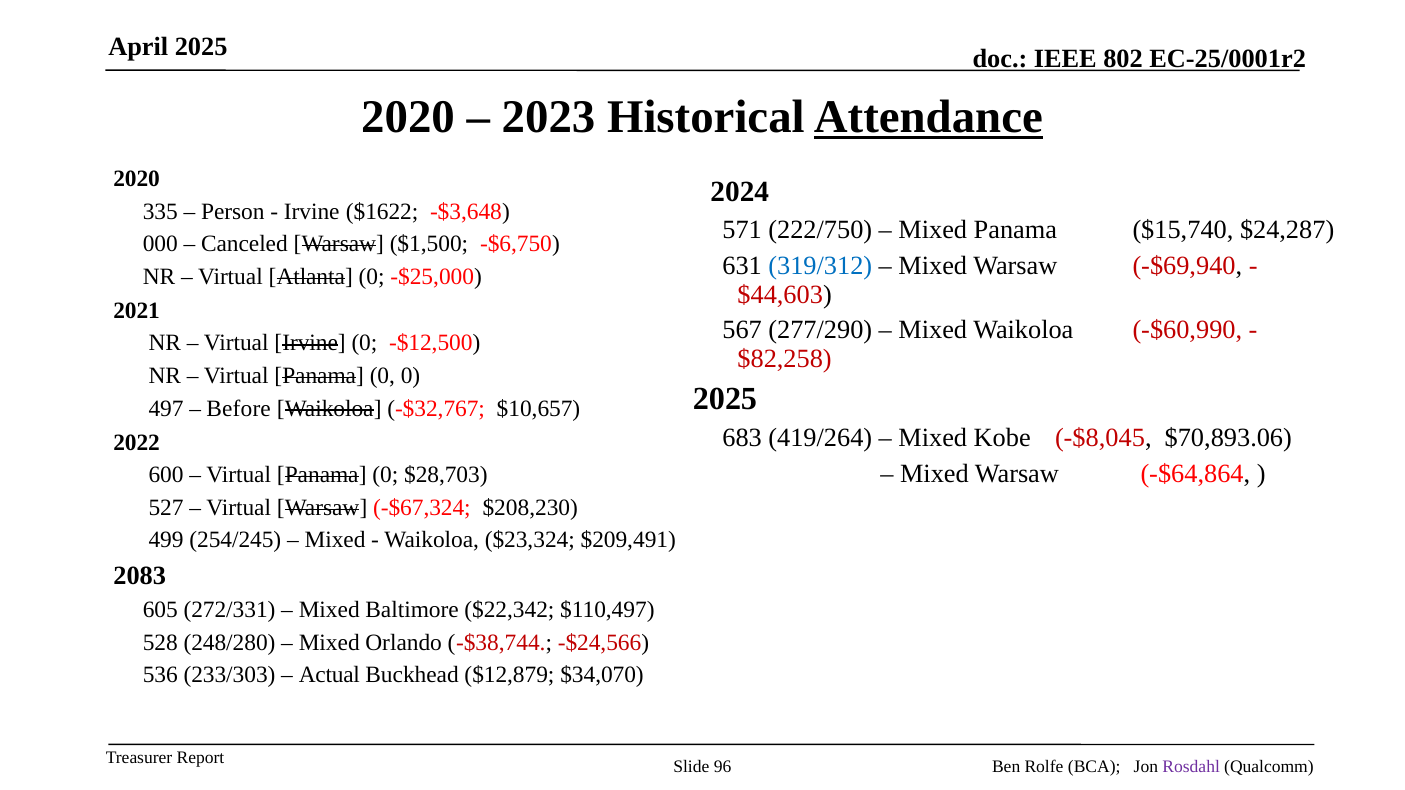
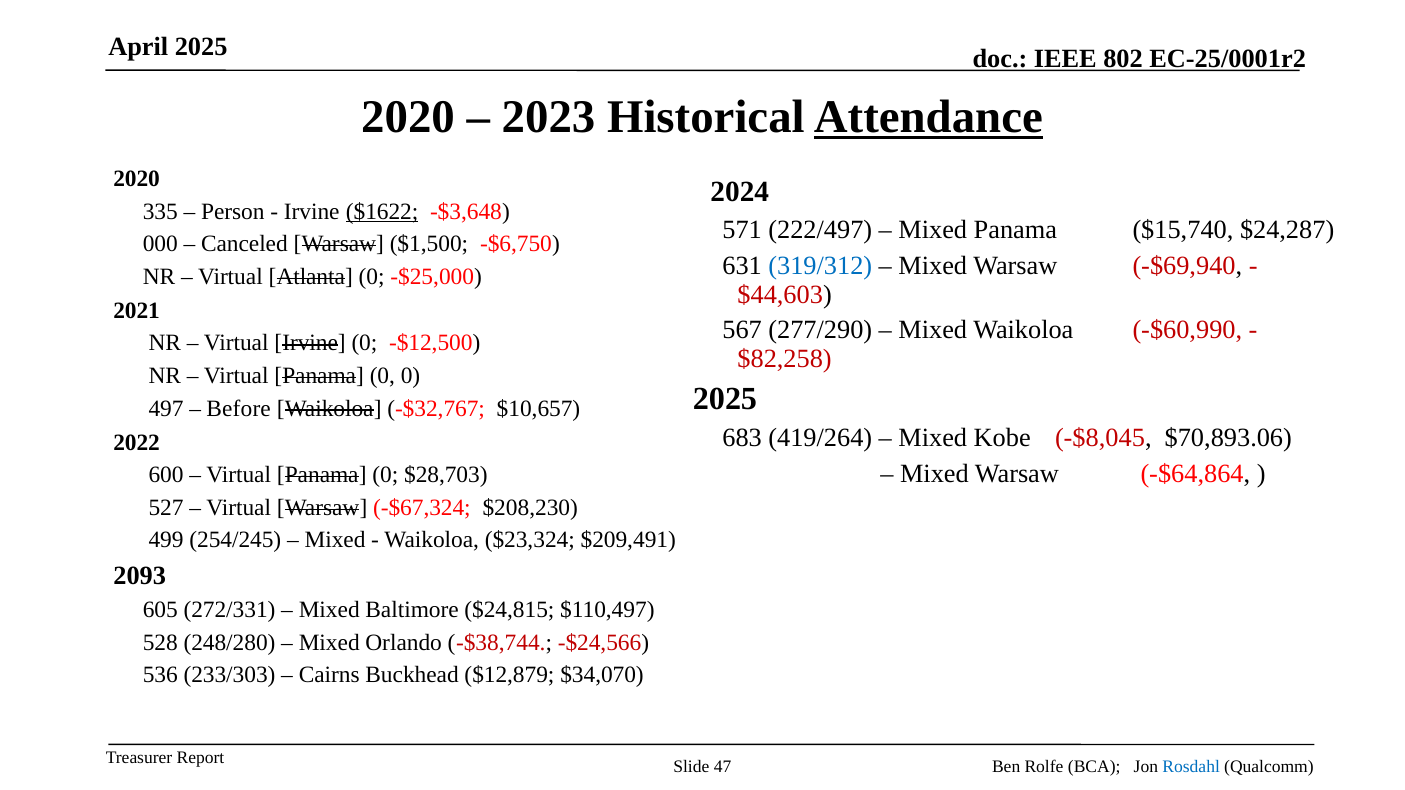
$1622 underline: none -> present
222/750: 222/750 -> 222/497
2083: 2083 -> 2093
$22,342: $22,342 -> $24,815
Actual: Actual -> Cairns
96: 96 -> 47
Rosdahl colour: purple -> blue
